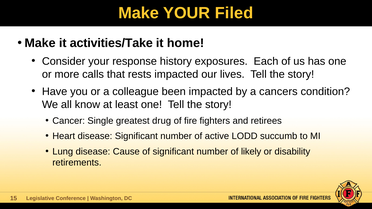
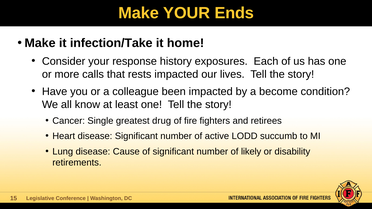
Filed: Filed -> Ends
activities/Take: activities/Take -> infection/Take
cancers: cancers -> become
